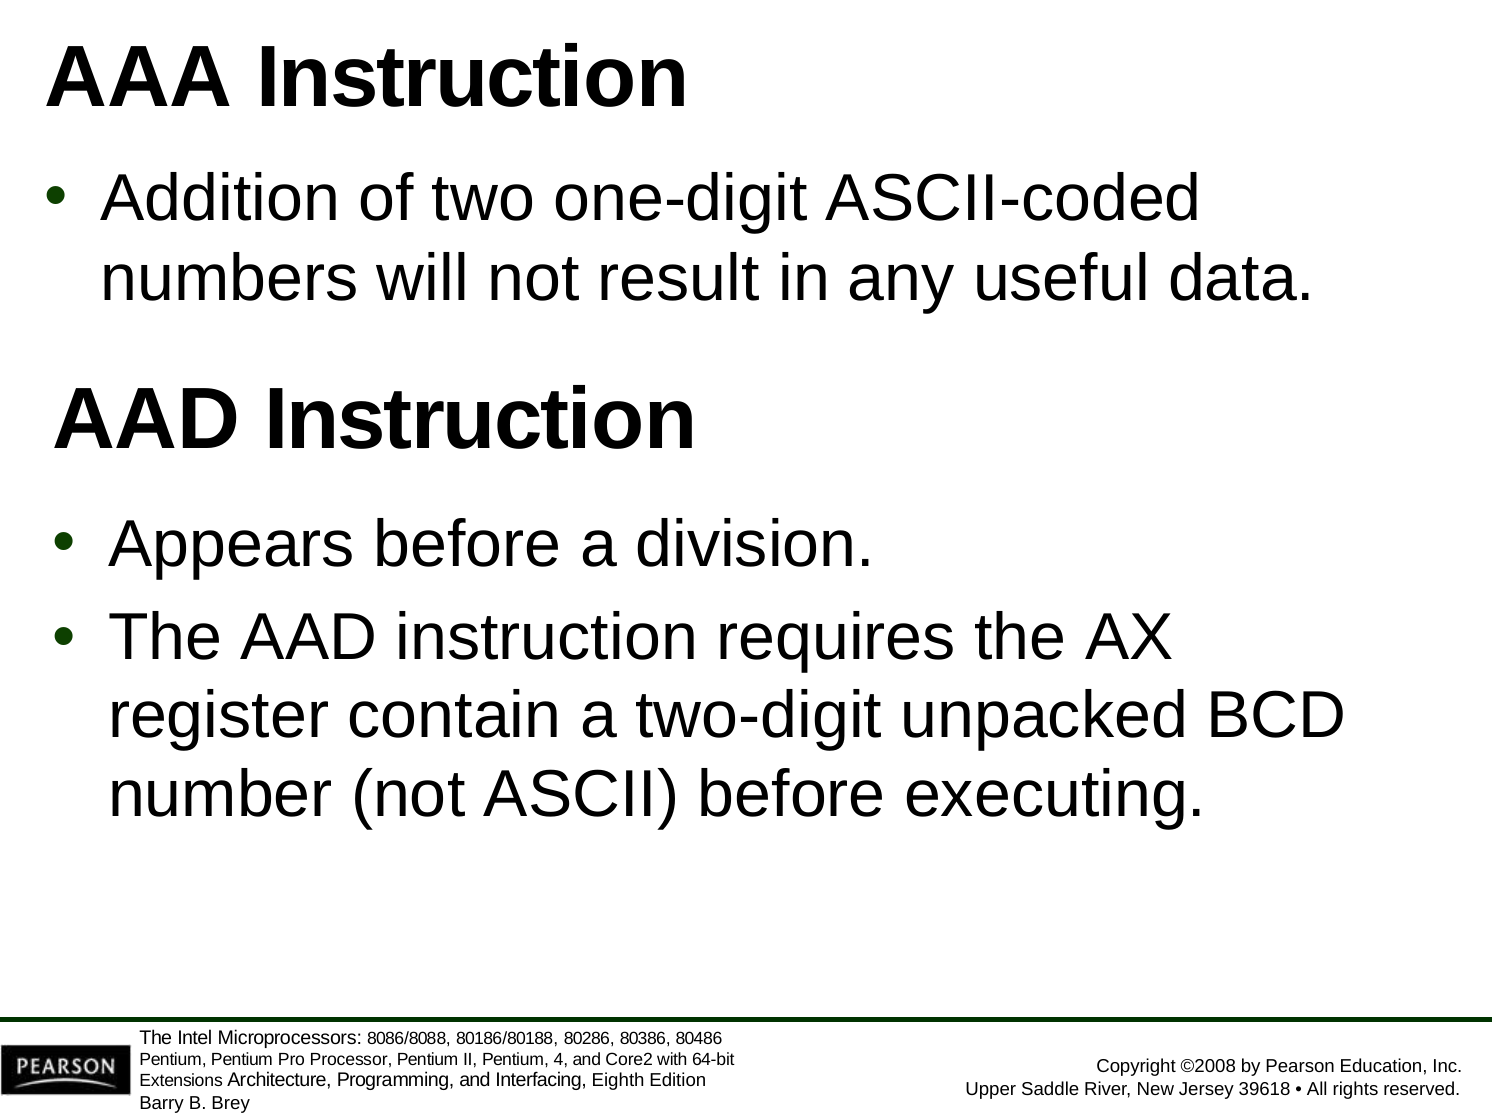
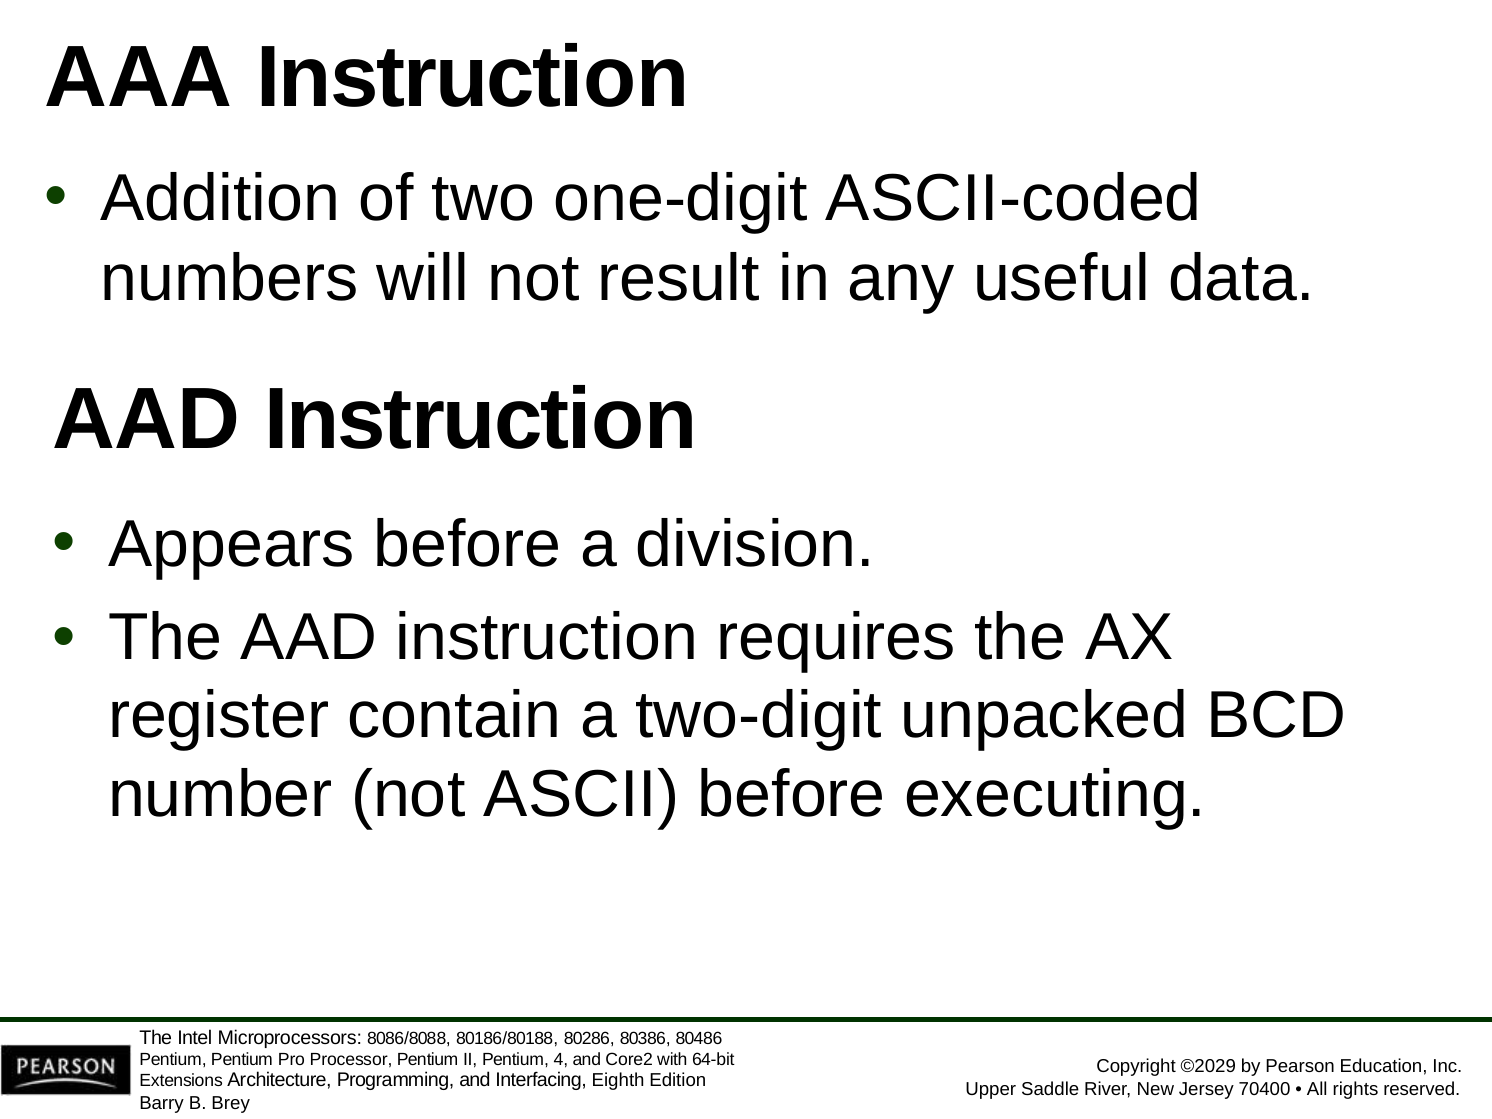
©2008: ©2008 -> ©2029
39618: 39618 -> 70400
